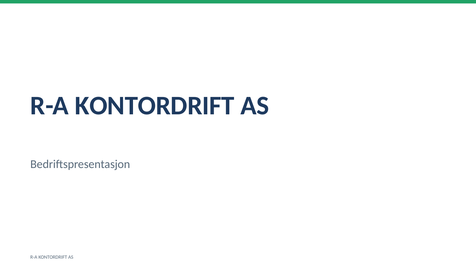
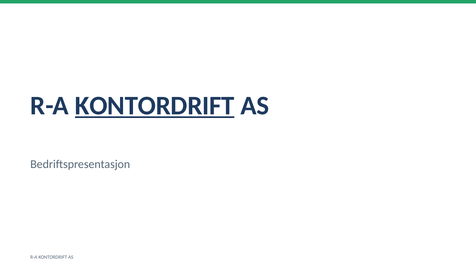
KONTORDRIFT at (155, 106) underline: none -> present
